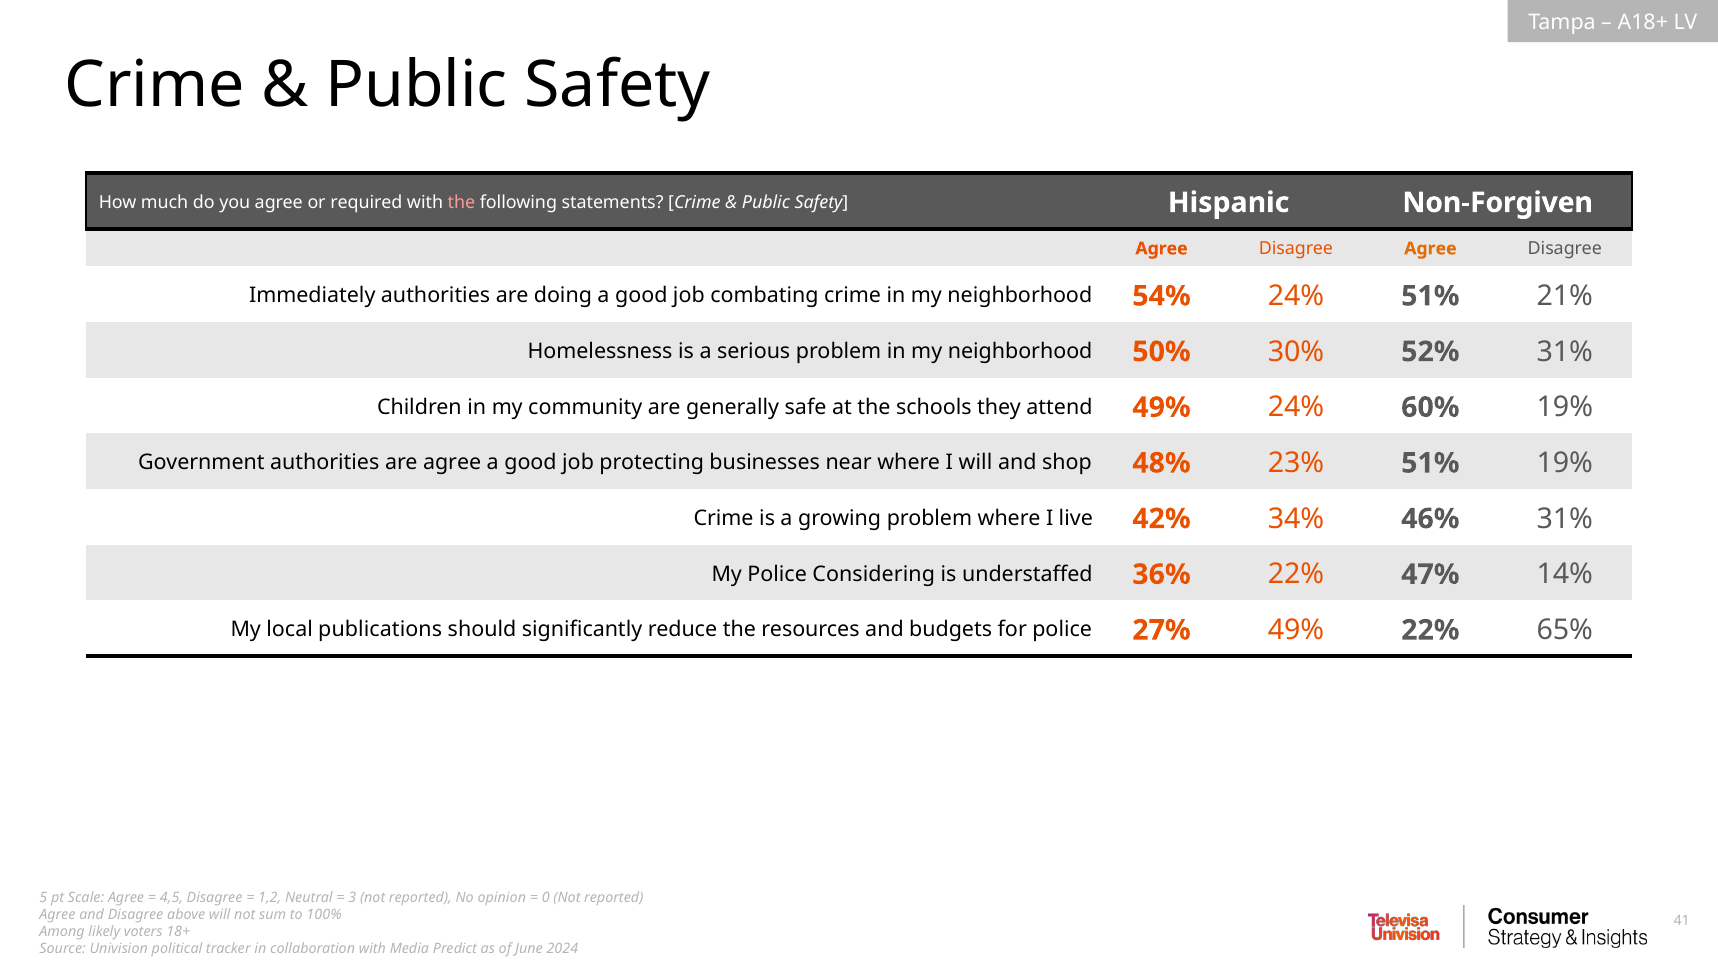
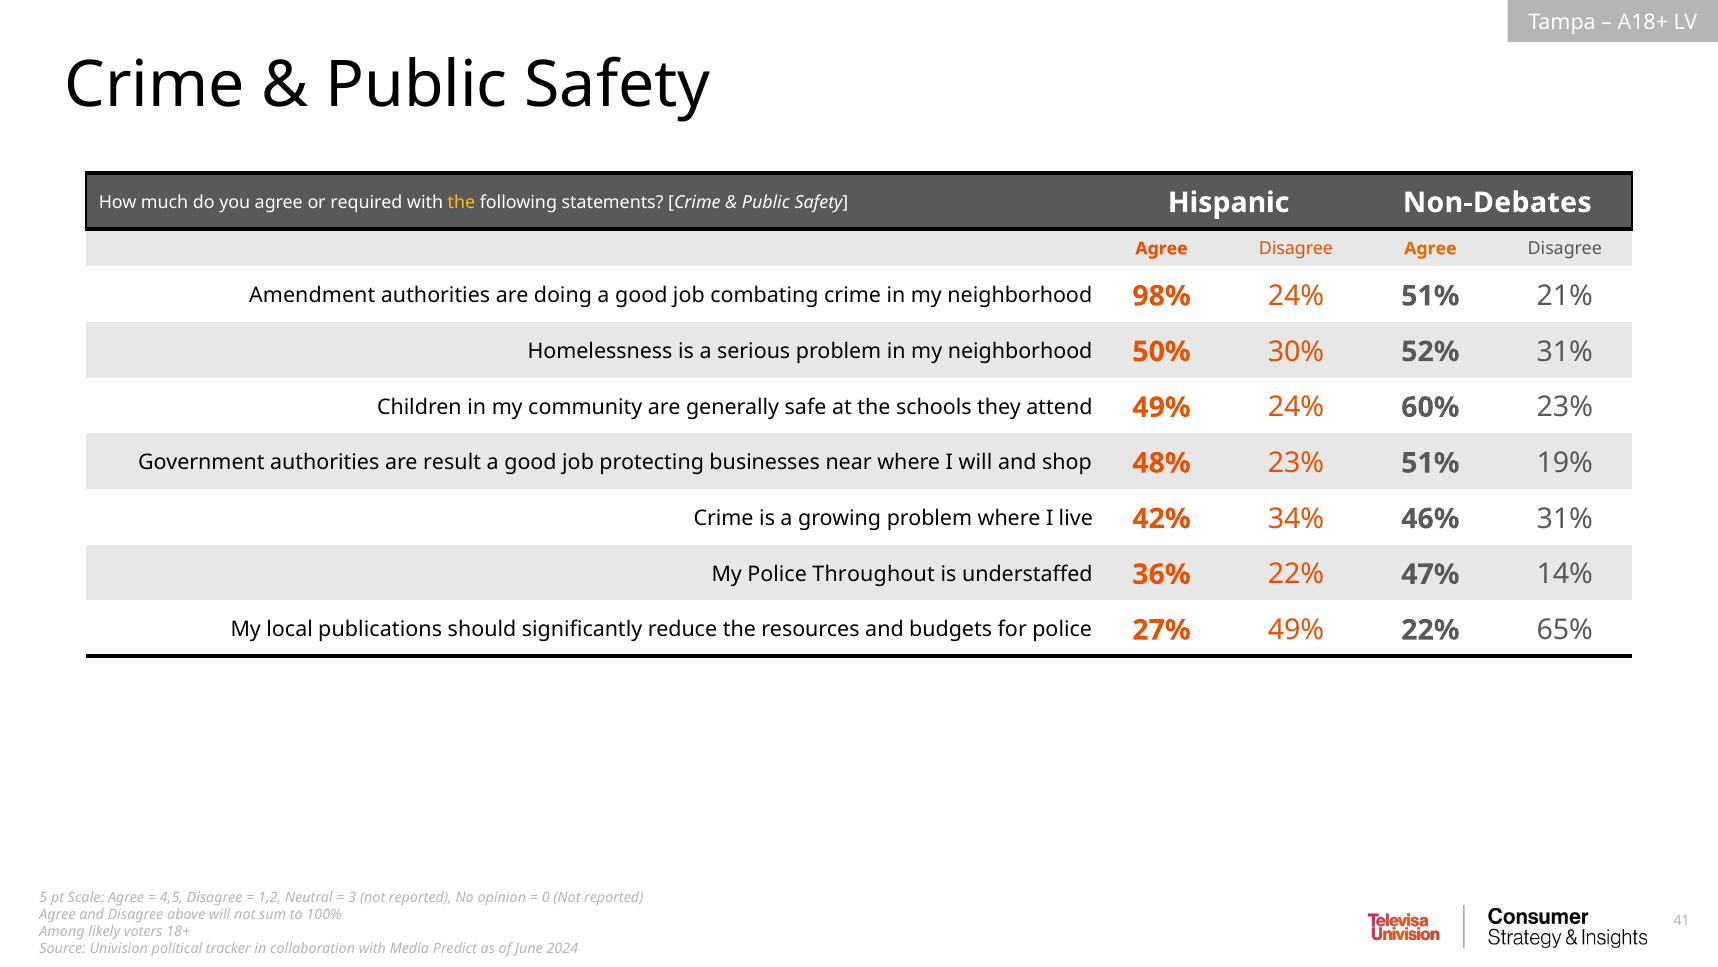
the at (461, 202) colour: pink -> yellow
Non-Forgiven: Non-Forgiven -> Non-Debates
Immediately: Immediately -> Amendment
54%: 54% -> 98%
60% 19%: 19% -> 23%
are agree: agree -> result
Considering: Considering -> Throughout
